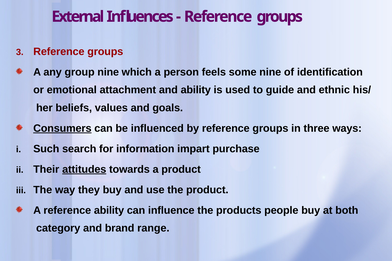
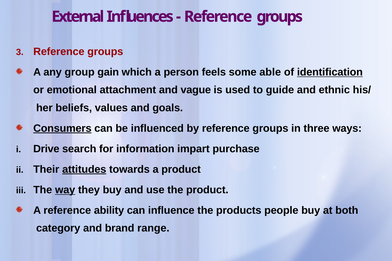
group nine: nine -> gain
some nine: nine -> able
identification underline: none -> present
and ability: ability -> vague
Such: Such -> Drive
way underline: none -> present
